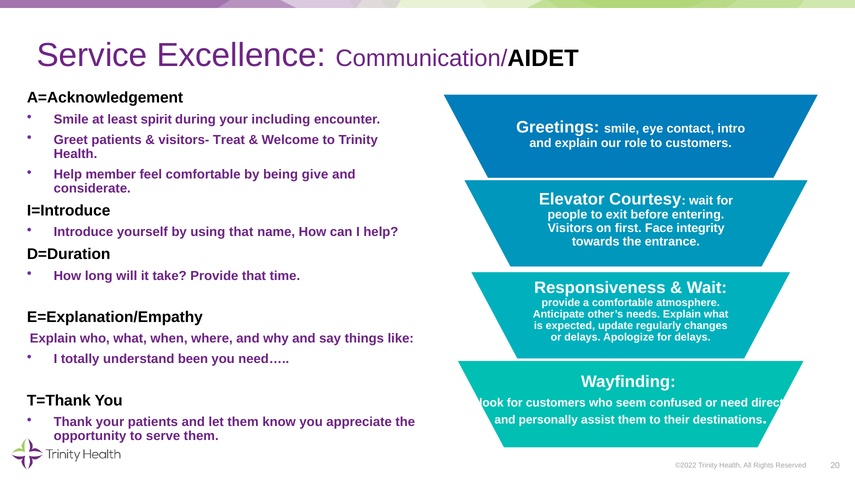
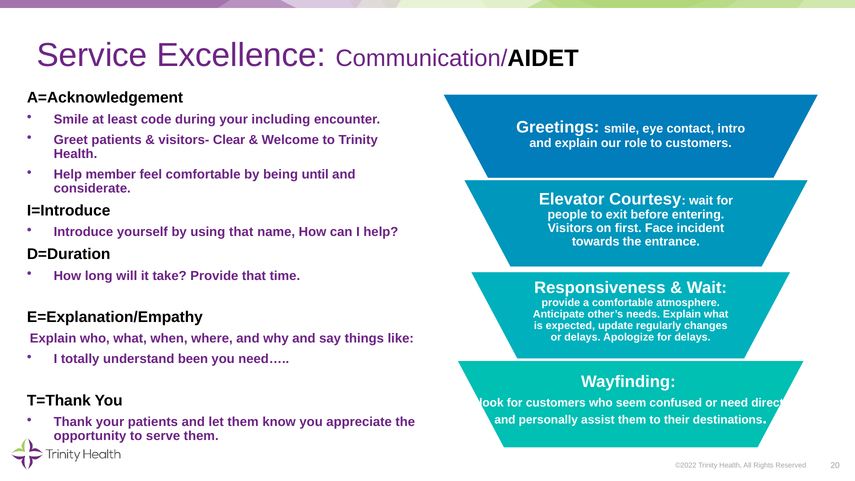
spirit: spirit -> code
Treat: Treat -> Clear
give: give -> until
integrity: integrity -> incident
